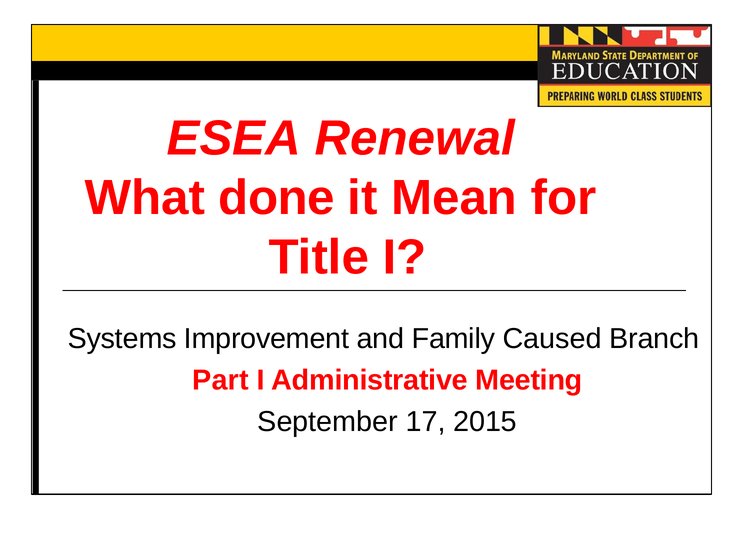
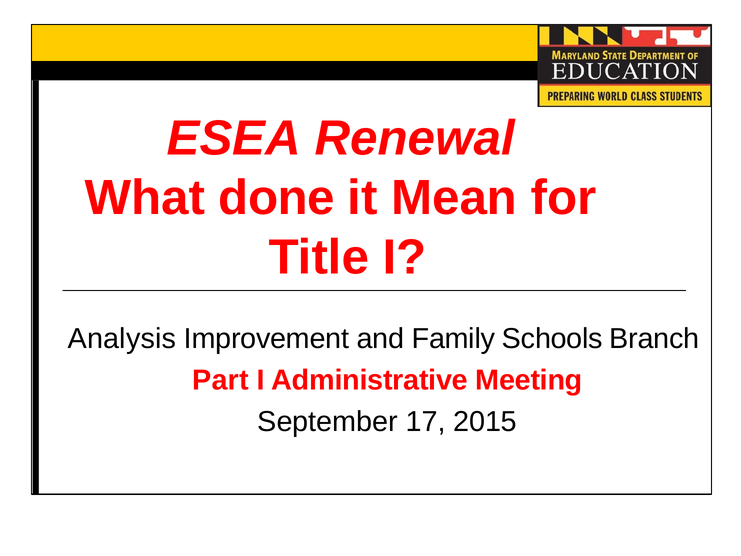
Systems: Systems -> Analysis
Caused: Caused -> Schools
